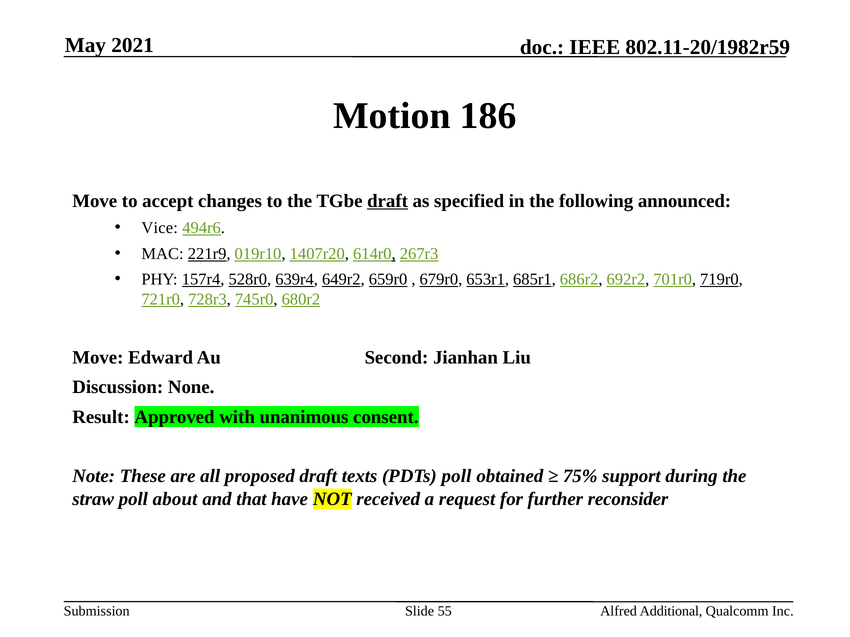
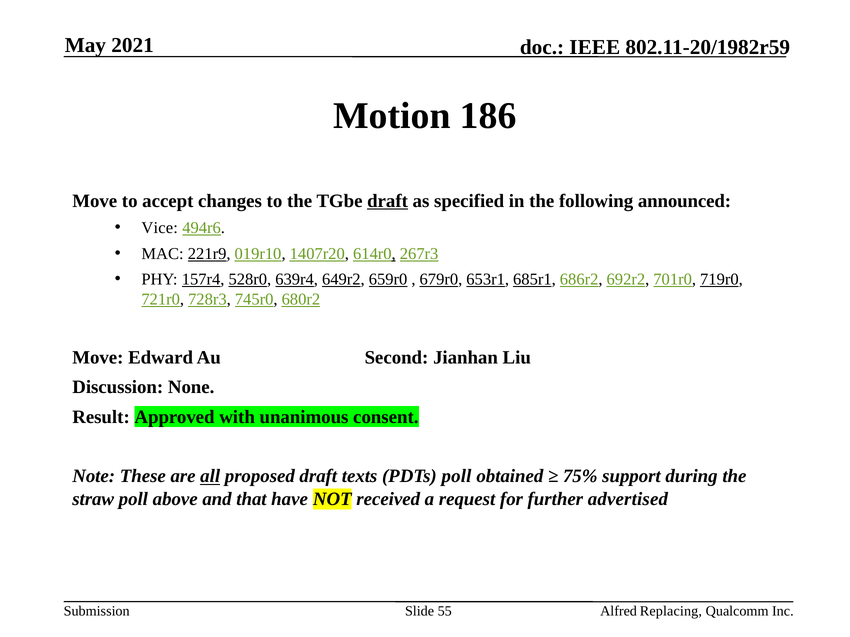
all underline: none -> present
about: about -> above
reconsider: reconsider -> advertised
Additional: Additional -> Replacing
